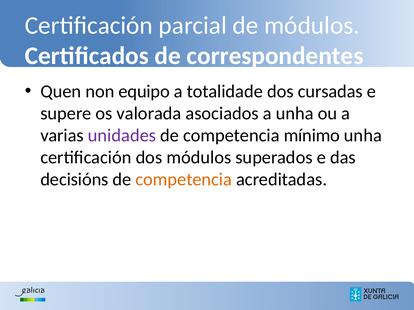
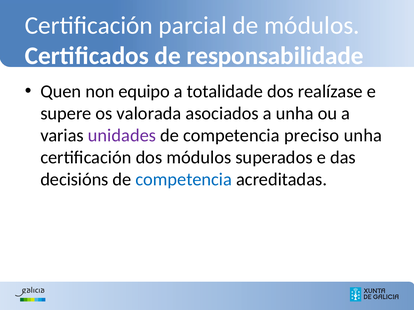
correspondentes: correspondentes -> responsabilidade
cursadas: cursadas -> realízase
mínimo: mínimo -> preciso
competencia at (184, 180) colour: orange -> blue
